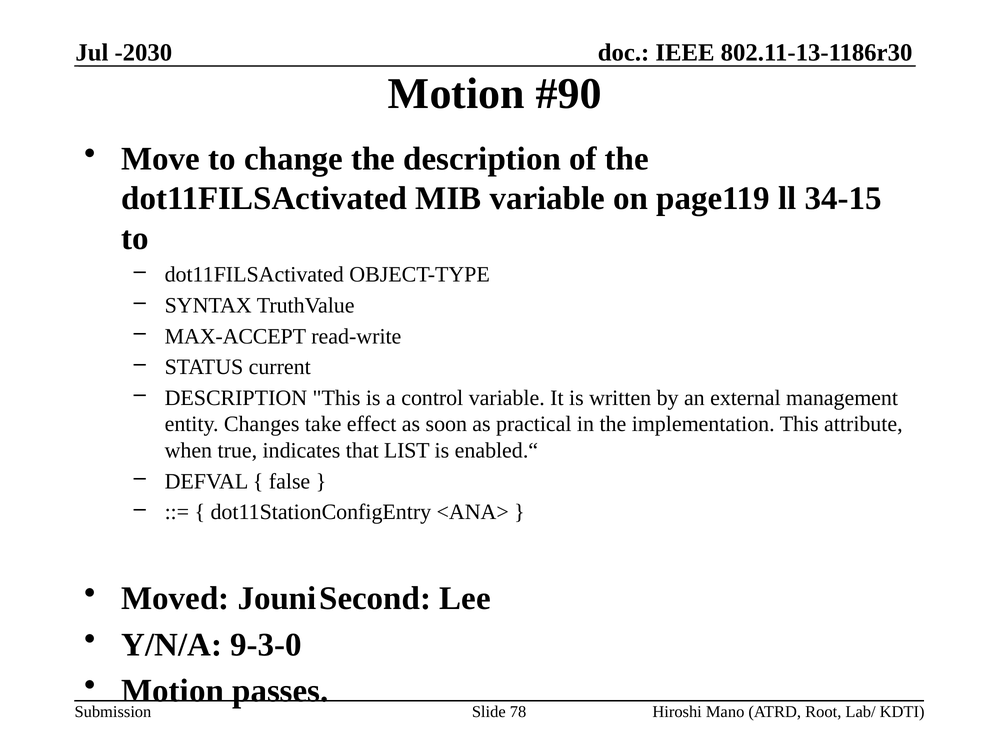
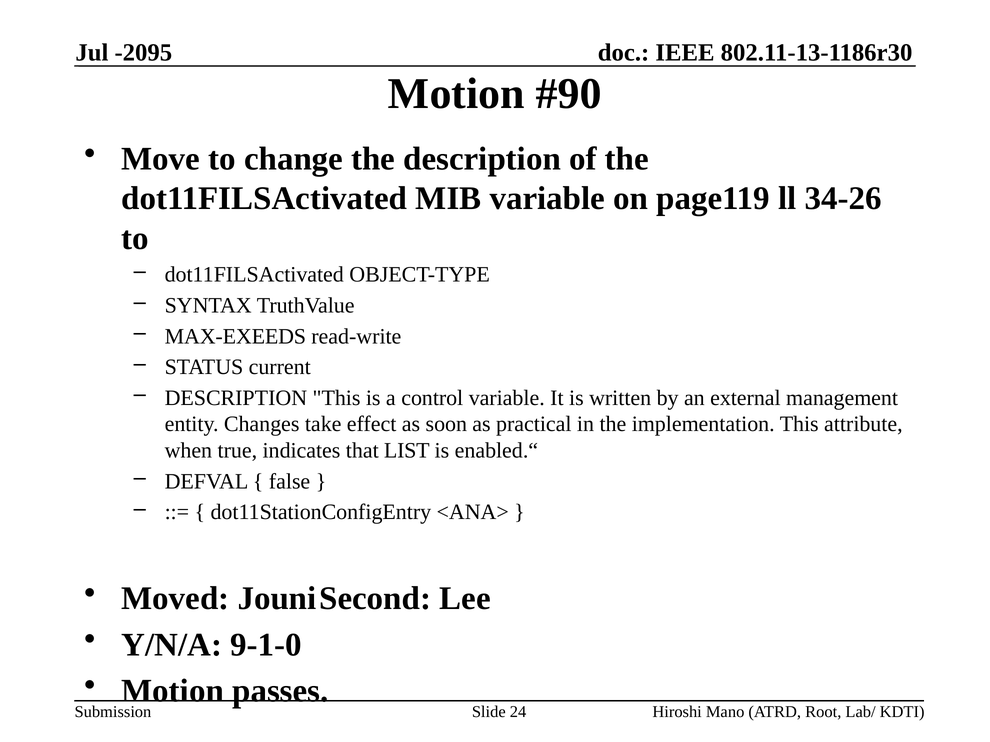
-2030: -2030 -> -2095
34-15: 34-15 -> 34-26
MAX-ACCEPT: MAX-ACCEPT -> MAX-EXEEDS
9-3-0: 9-3-0 -> 9-1-0
78: 78 -> 24
